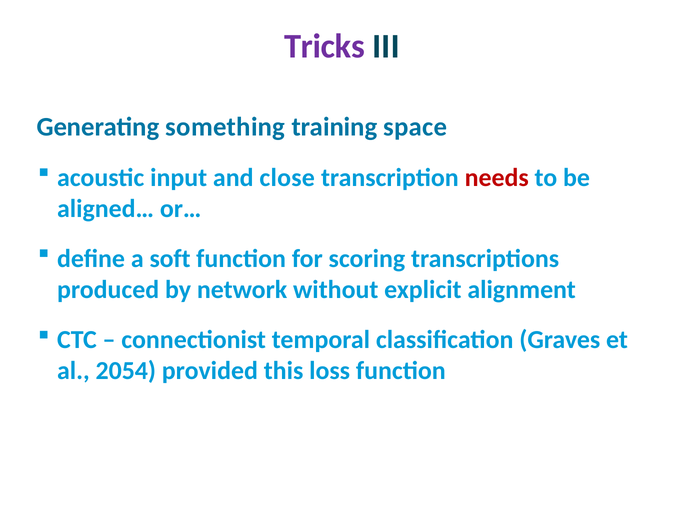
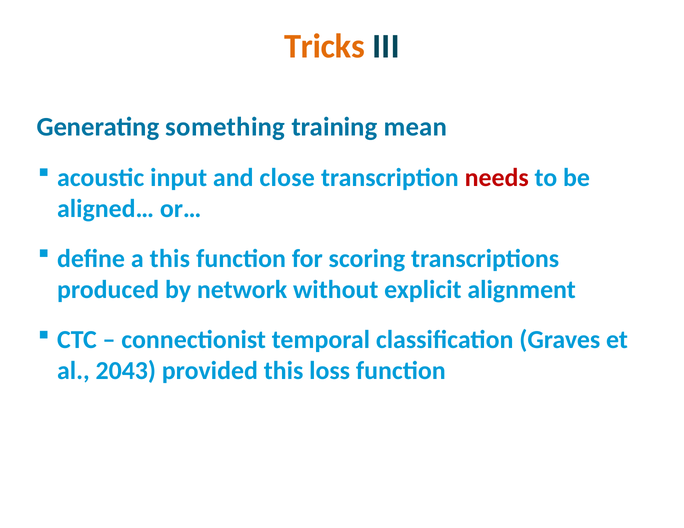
Tricks colour: purple -> orange
space: space -> mean
a soft: soft -> this
2054: 2054 -> 2043
